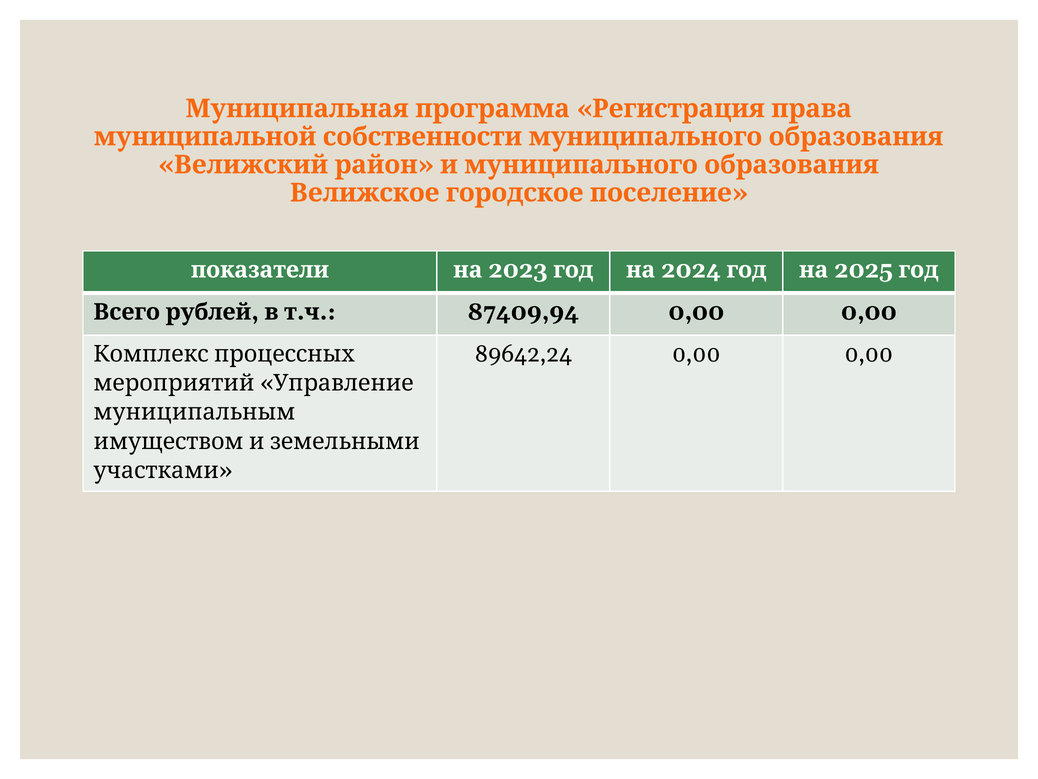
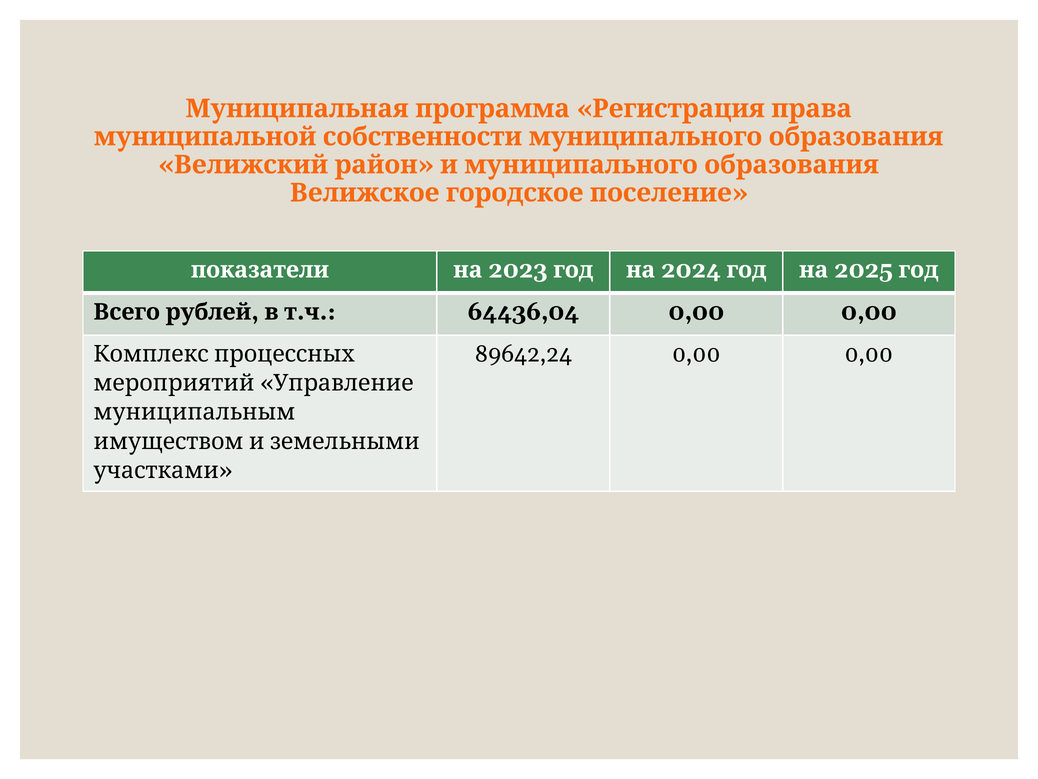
87409,94: 87409,94 -> 64436,04
